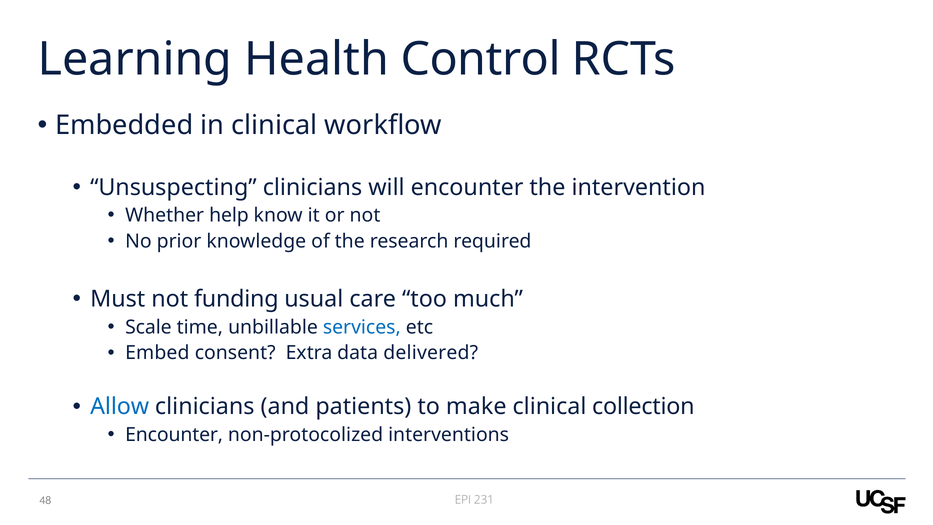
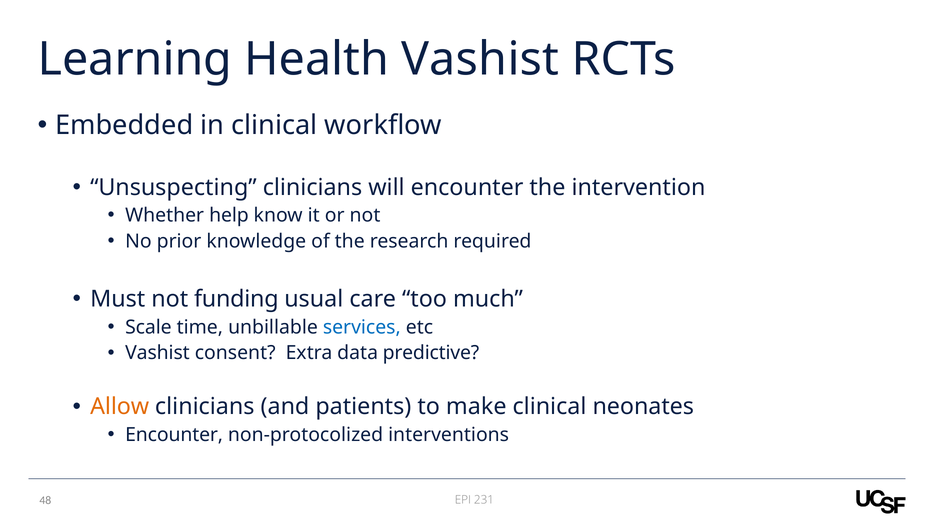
Health Control: Control -> Vashist
Embed at (157, 353): Embed -> Vashist
delivered: delivered -> predictive
Allow colour: blue -> orange
collection: collection -> neonates
